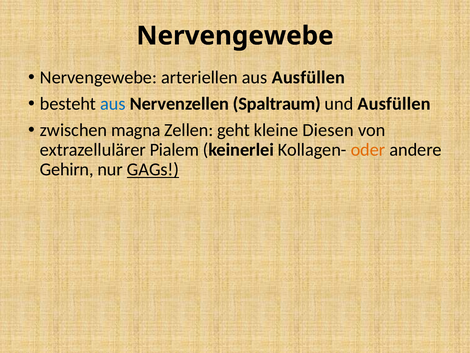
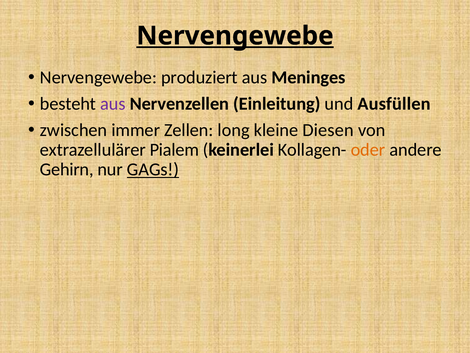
Nervengewebe at (235, 36) underline: none -> present
arteriellen: arteriellen -> produziert
aus Ausfüllen: Ausfüllen -> Meninges
aus at (113, 104) colour: blue -> purple
Spaltraum: Spaltraum -> Einleitung
magna: magna -> immer
geht: geht -> long
